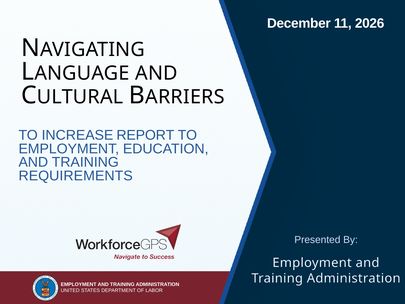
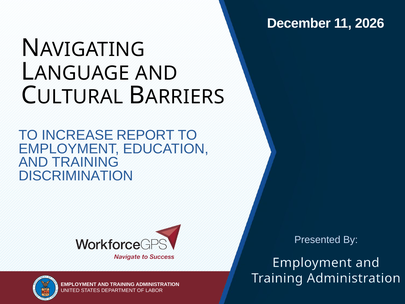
REQUIREMENTS: REQUIREMENTS -> DISCRIMINATION
